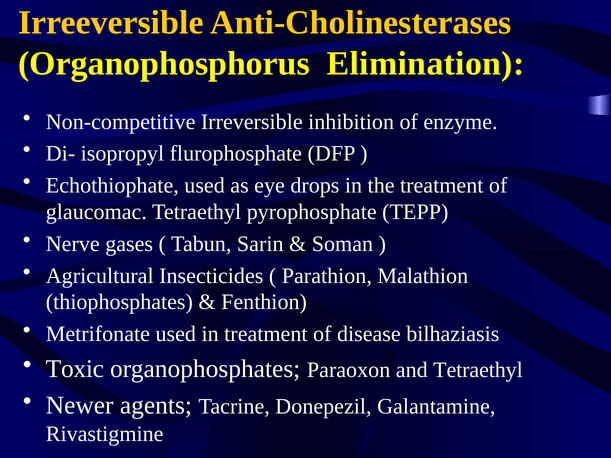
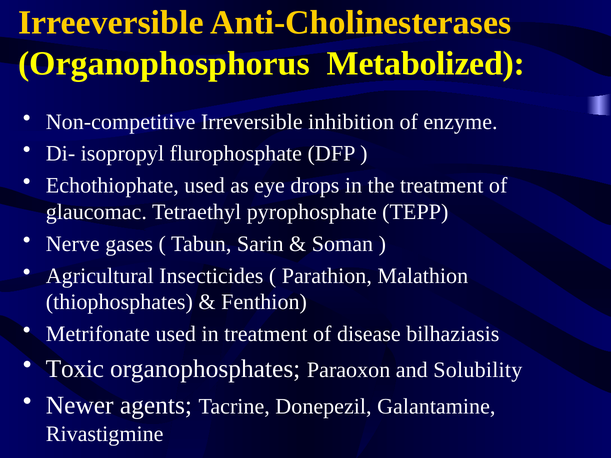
Elimination: Elimination -> Metabolized
and Tetraethyl: Tetraethyl -> Solubility
